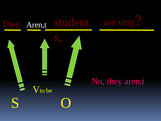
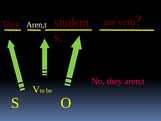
very: very -> verb
